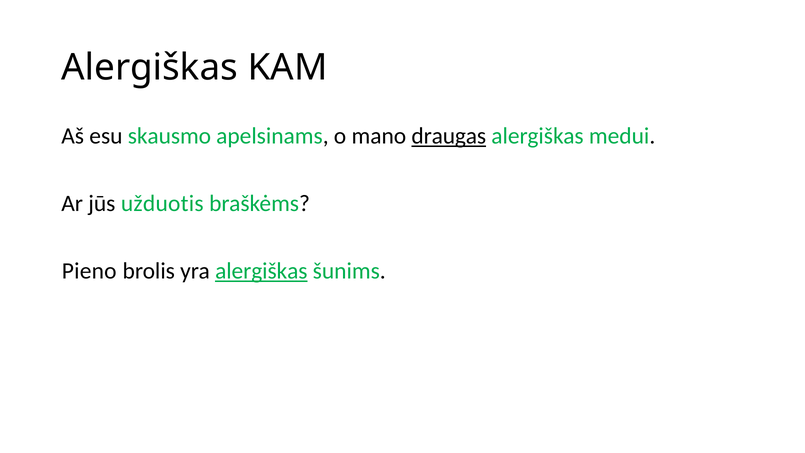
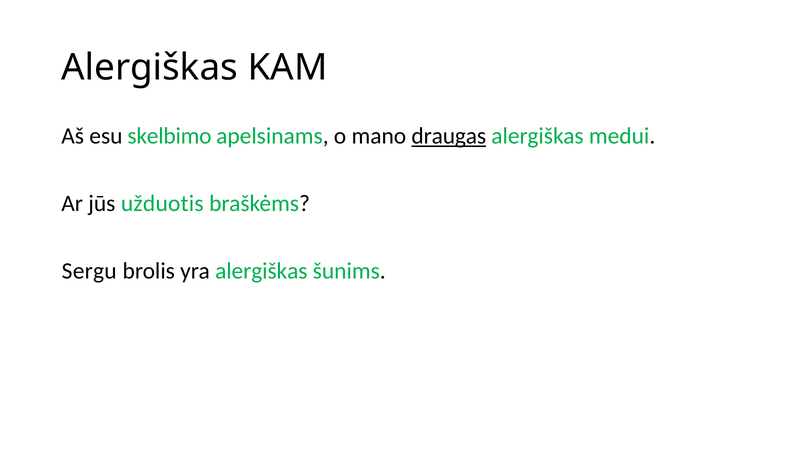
skausmo: skausmo -> skelbimo
Pieno: Pieno -> Sergu
alergiškas at (261, 271) underline: present -> none
